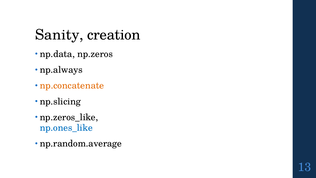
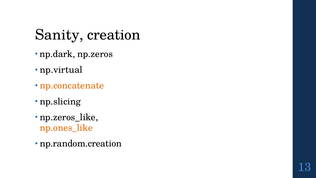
np.data: np.data -> np.dark
np.always: np.always -> np.virtual
np.ones_like colour: blue -> orange
np.random.average: np.random.average -> np.random.creation
